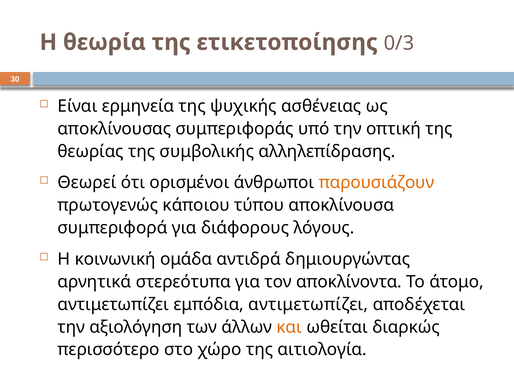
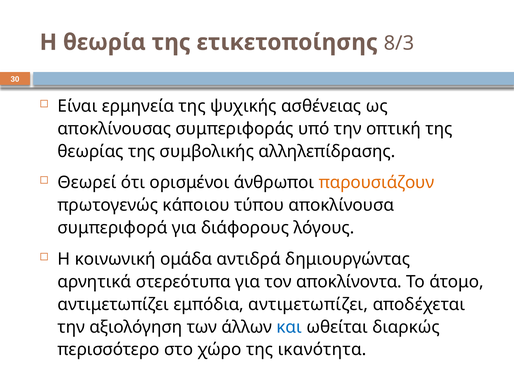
0/3: 0/3 -> 8/3
και colour: orange -> blue
αιτιολογία: αιτιολογία -> ικανότητα
